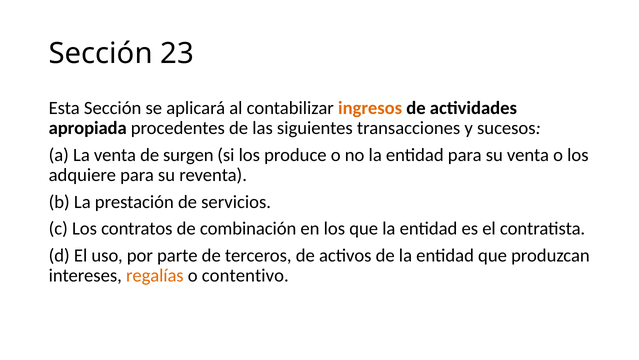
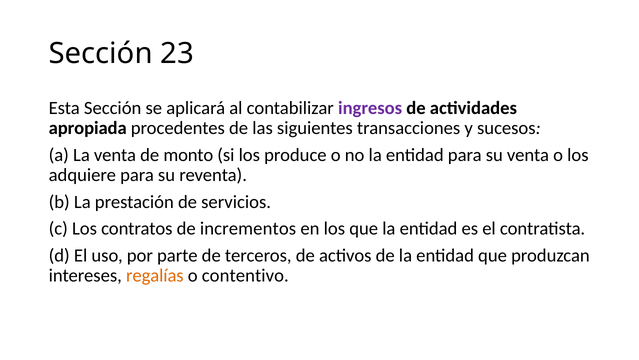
ingresos colour: orange -> purple
surgen: surgen -> monto
combinación: combinación -> incrementos
